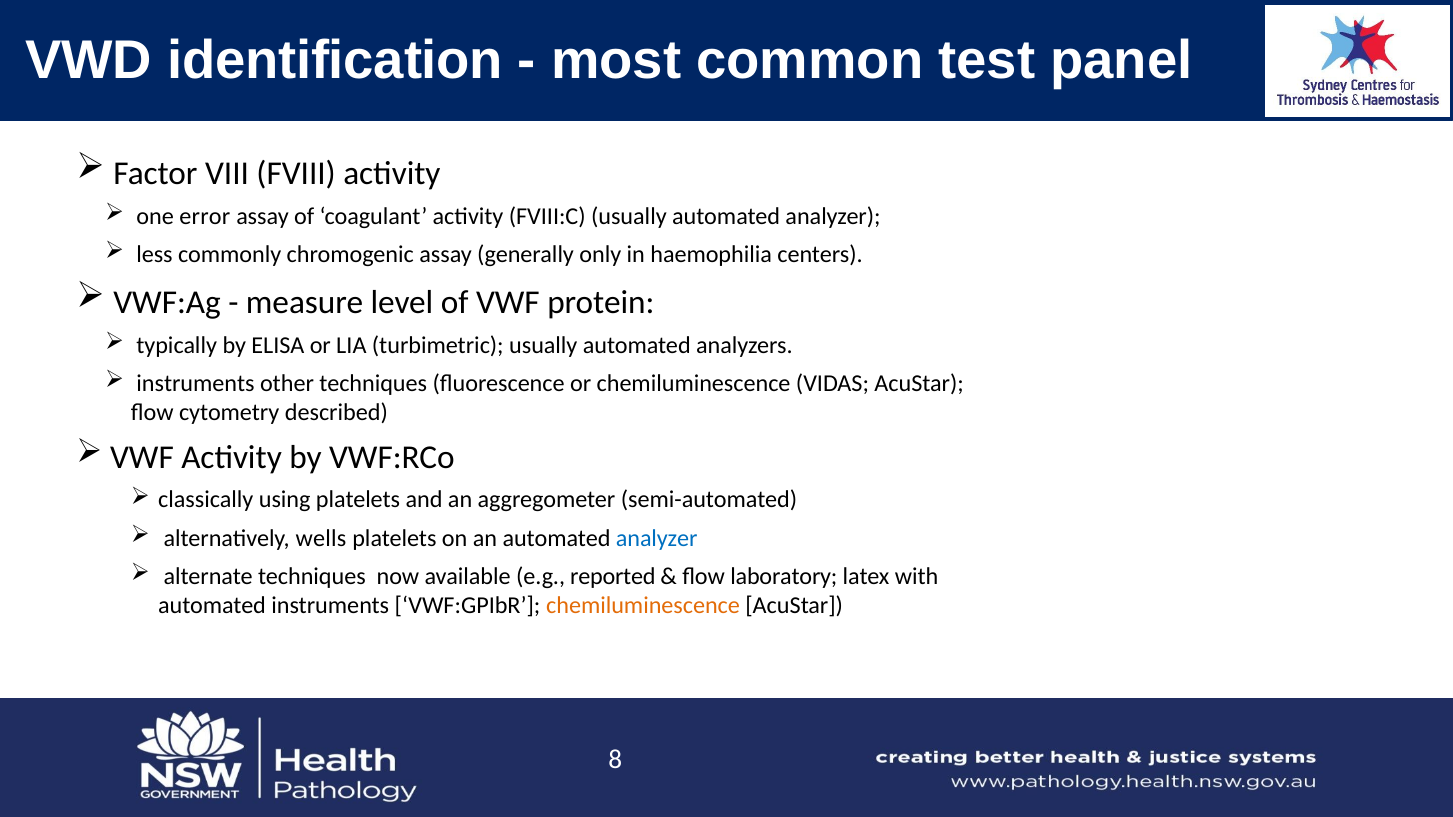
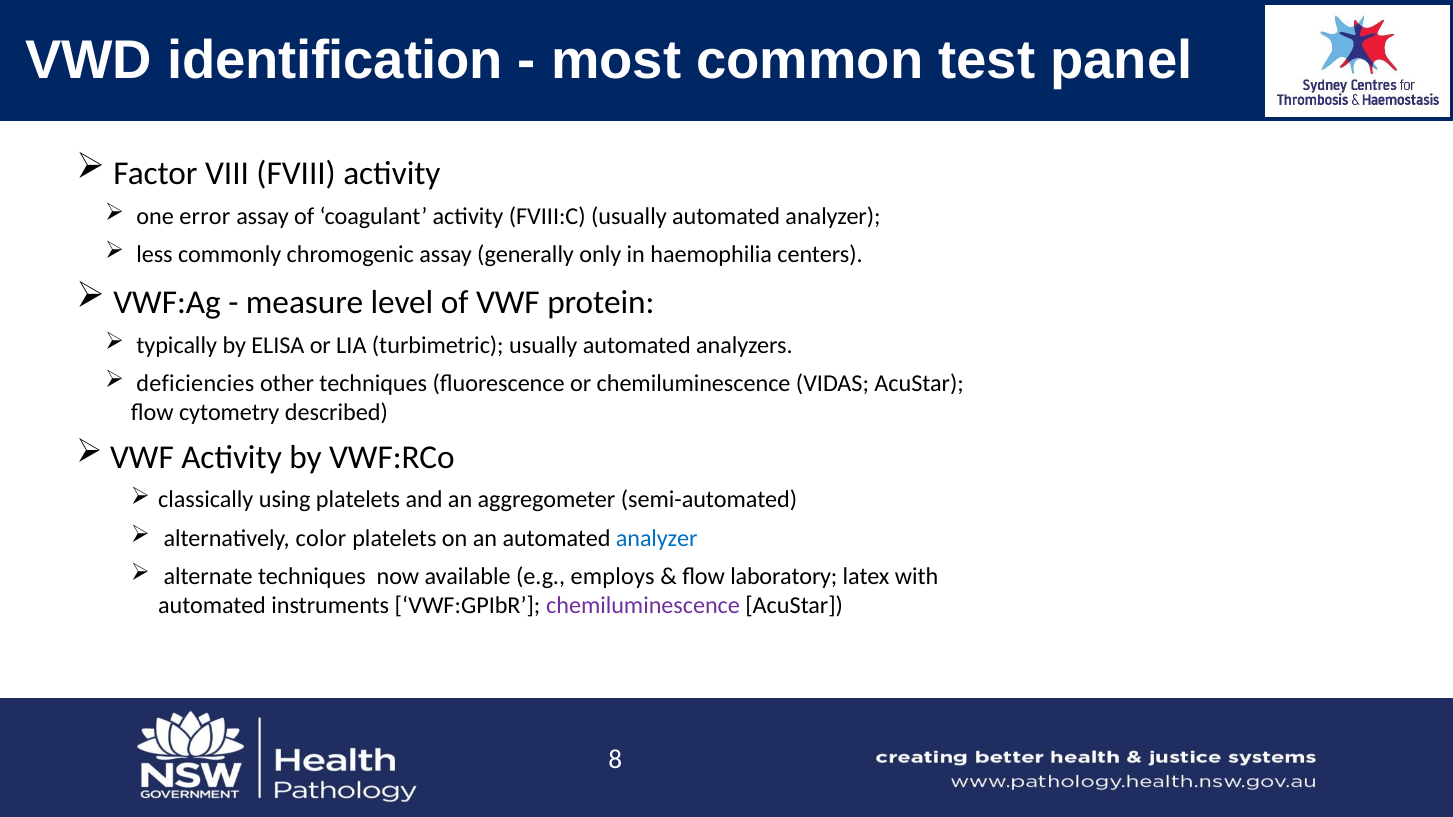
instruments at (196, 384): instruments -> deficiencies
wells: wells -> color
reported: reported -> employs
chemiluminescence at (643, 606) colour: orange -> purple
